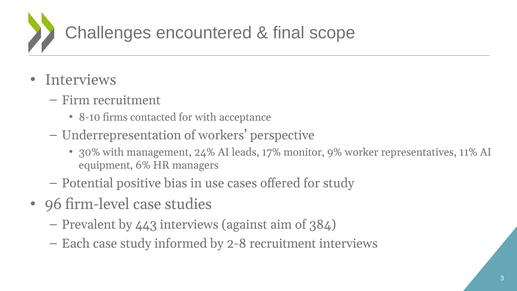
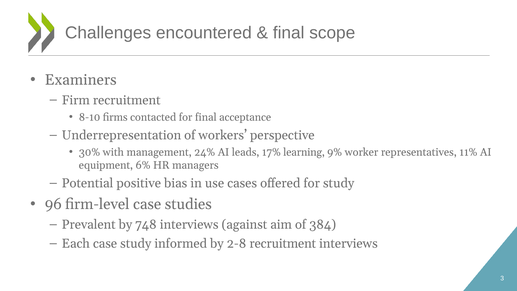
Interviews at (81, 80): Interviews -> Examiners
for with: with -> final
monitor: monitor -> learning
443: 443 -> 748
